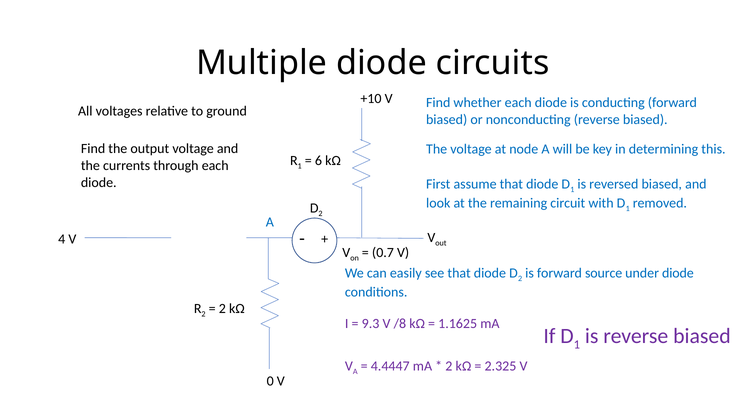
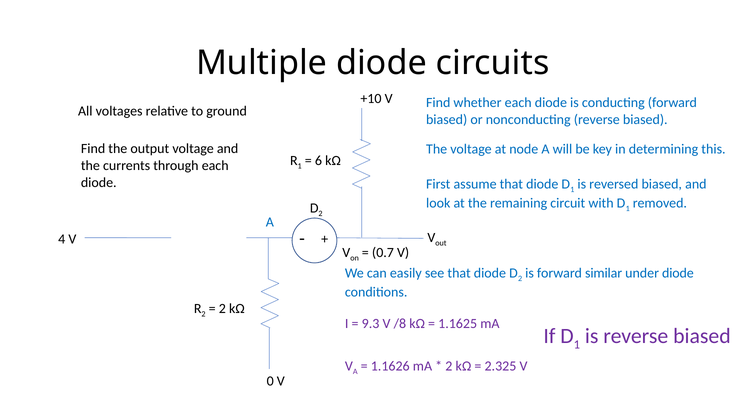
source: source -> similar
4.4447: 4.4447 -> 1.1626
